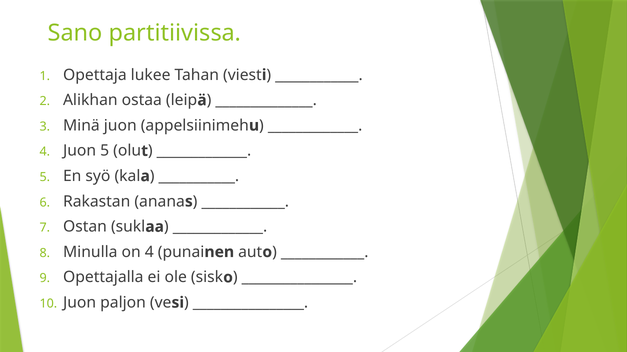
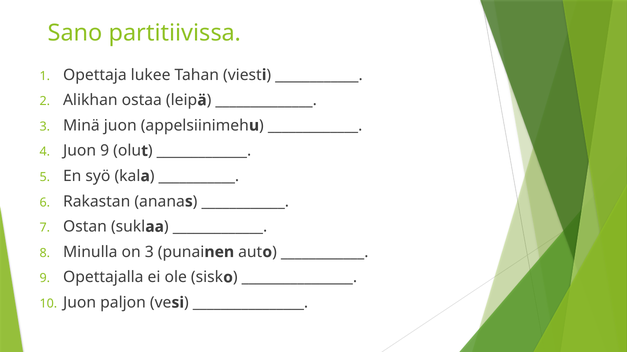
Juon 5: 5 -> 9
on 4: 4 -> 3
